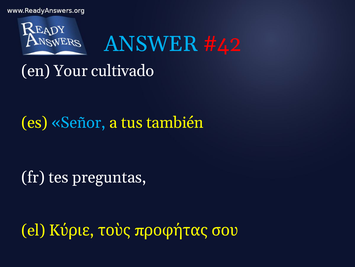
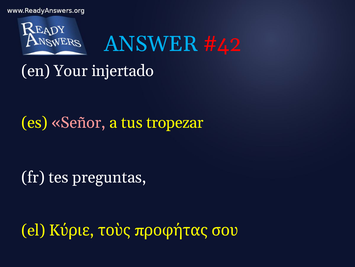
cultivado: cultivado -> injertado
Señor colour: light blue -> pink
también: también -> tropezar
